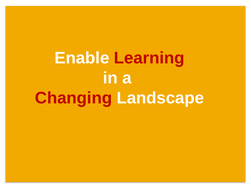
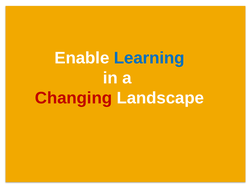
Learning colour: red -> blue
